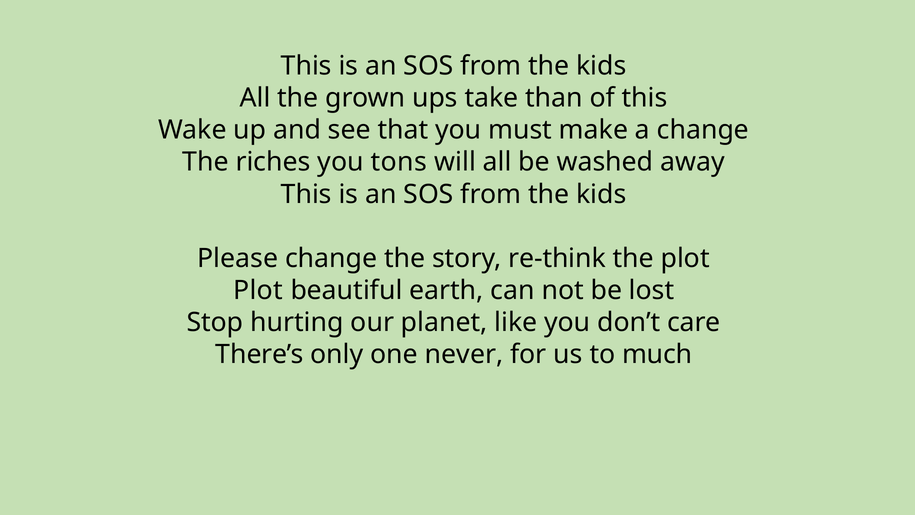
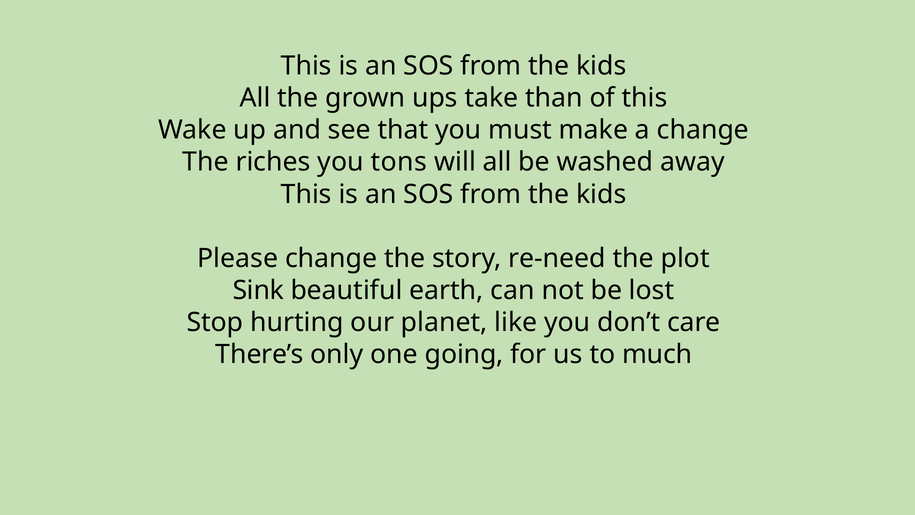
re-think: re-think -> re-need
Plot at (258, 290): Plot -> Sink
never: never -> going
